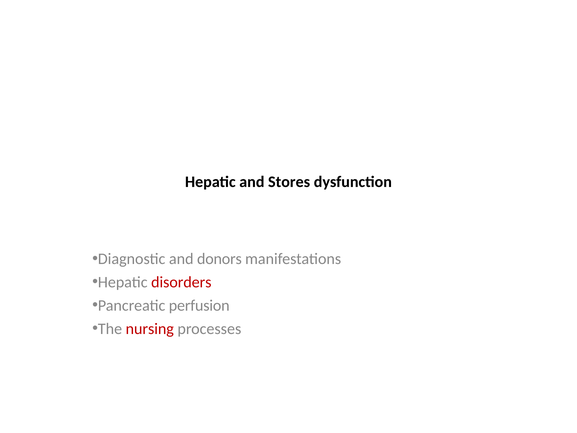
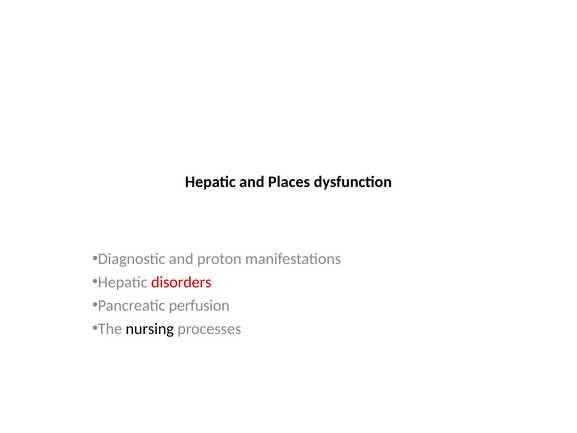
Stores: Stores -> Places
donors: donors -> proton
nursing colour: red -> black
